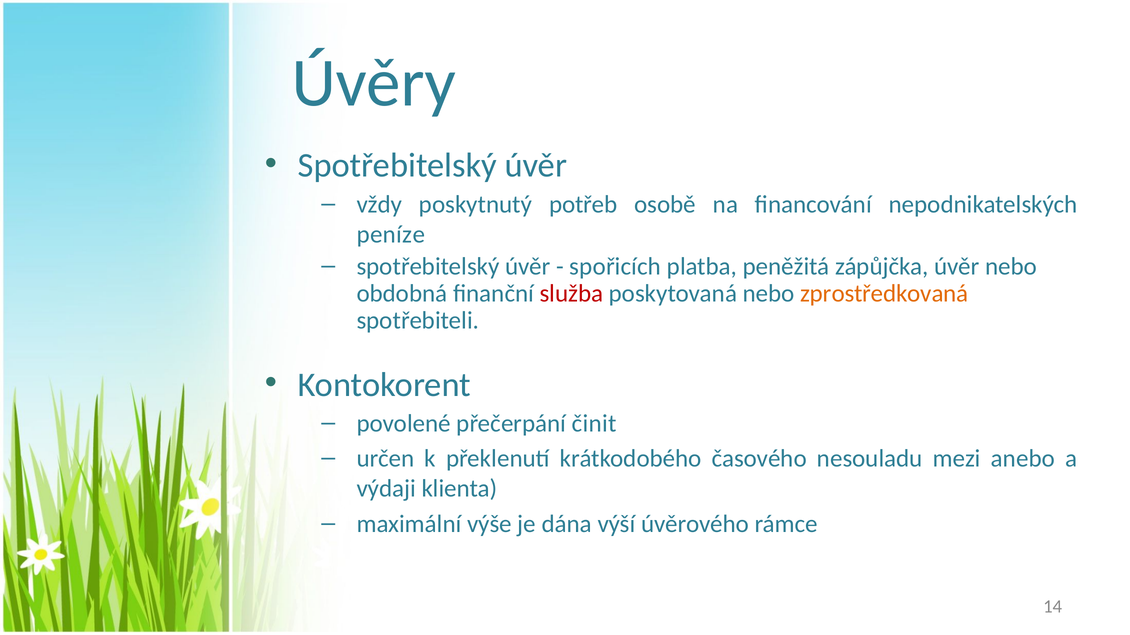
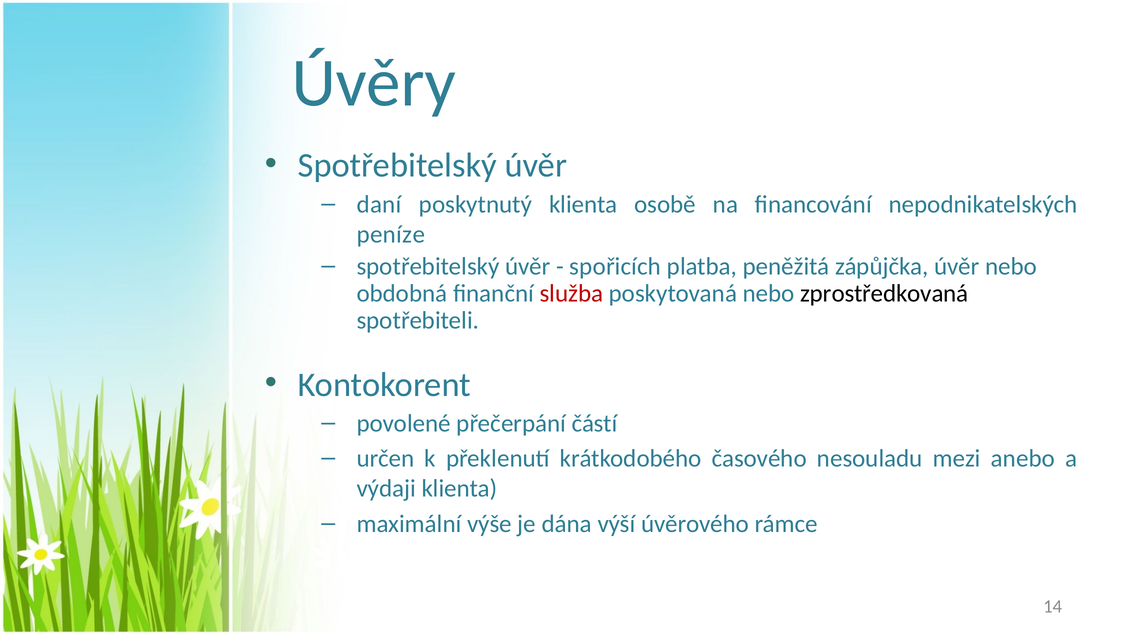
vždy: vždy -> daní
poskytnutý potřeb: potřeb -> klienta
zprostředkovaná colour: orange -> black
činit: činit -> částí
